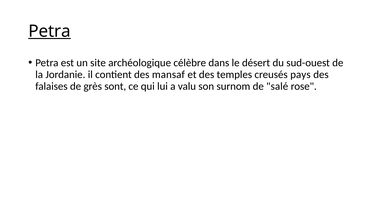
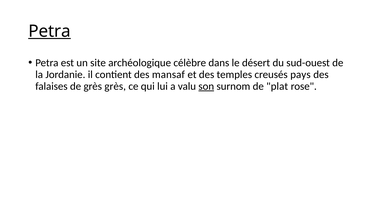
grès sont: sont -> grès
son underline: none -> present
salé: salé -> plat
